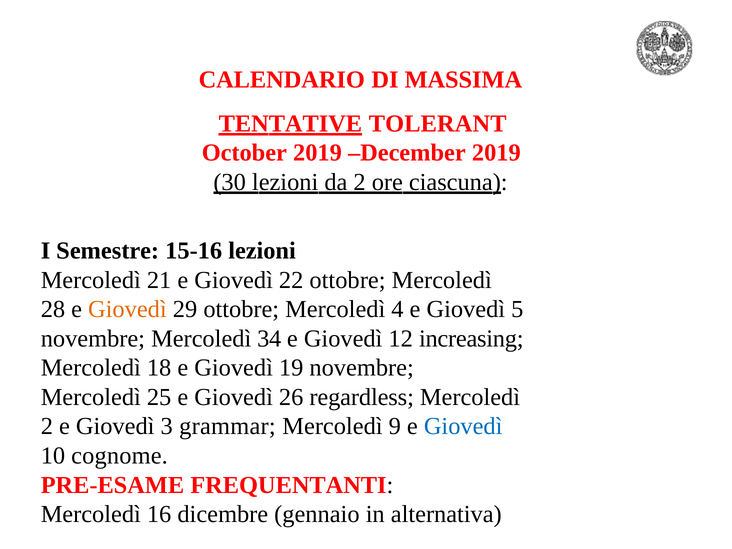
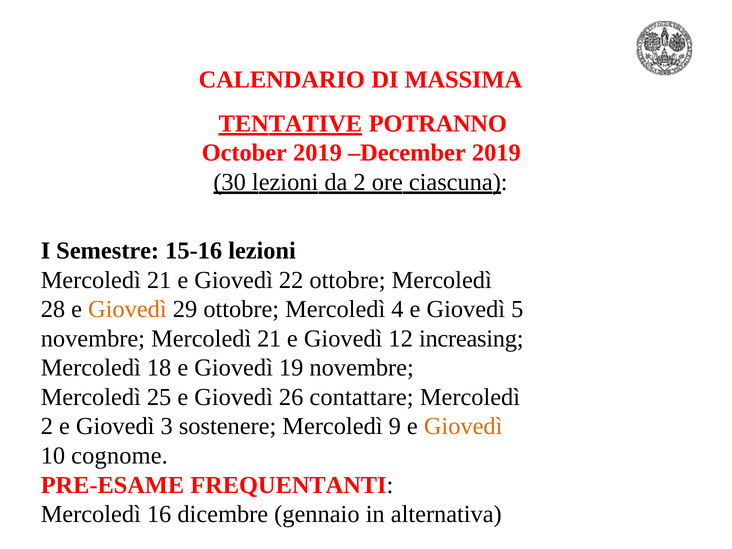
TOLERANT: TOLERANT -> POTRANNO
novembre Mercoledì 34: 34 -> 21
regardless: regardless -> contattare
grammar: grammar -> sostenere
Giovedì at (463, 426) colour: blue -> orange
